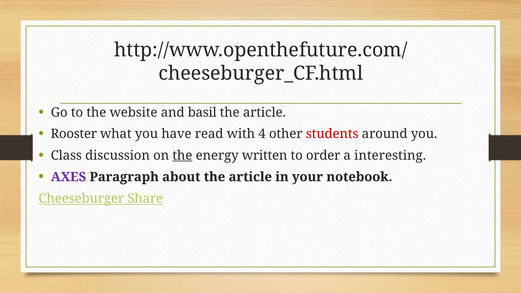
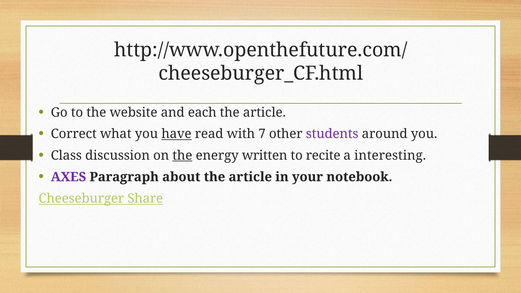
basil: basil -> each
Rooster: Rooster -> Correct
have underline: none -> present
4: 4 -> 7
students colour: red -> purple
order: order -> recite
